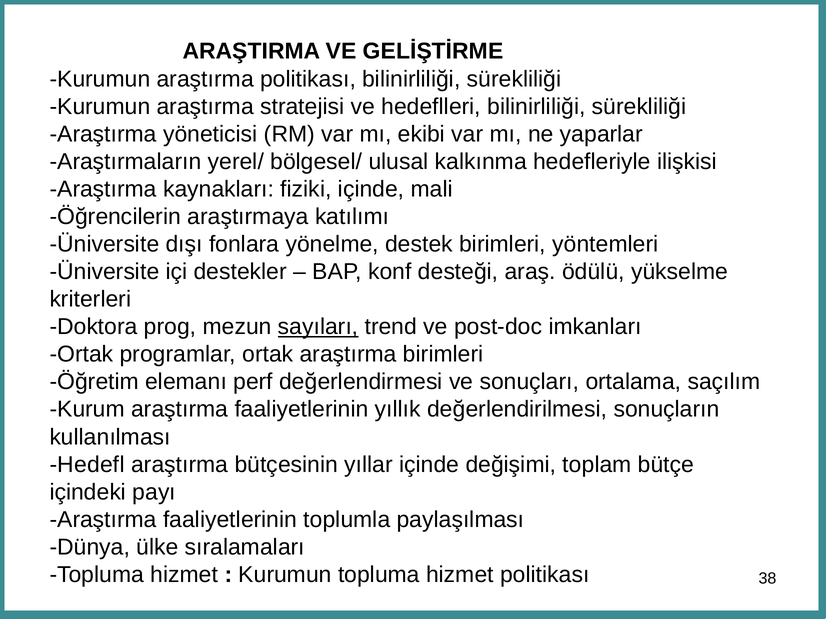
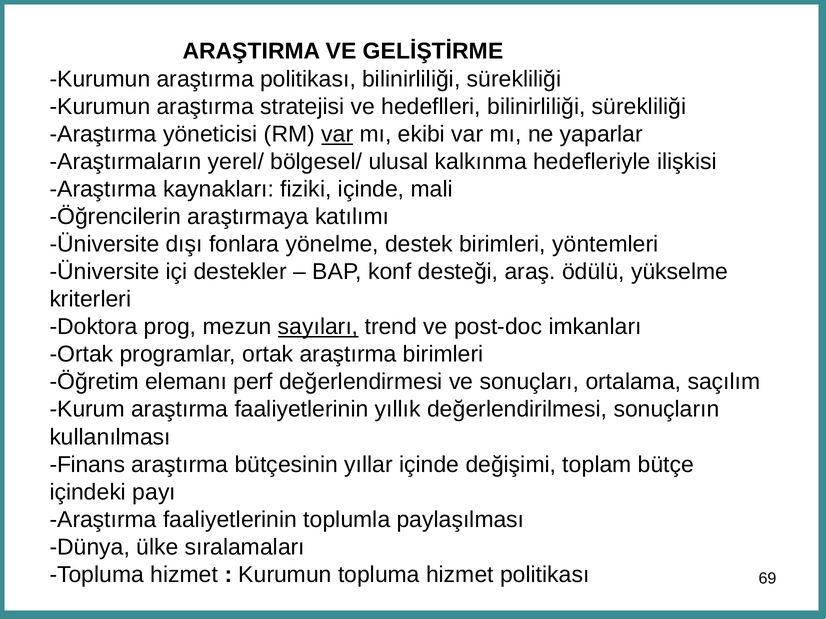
var at (337, 134) underline: none -> present
Hedefl: Hedefl -> Finans
38: 38 -> 69
